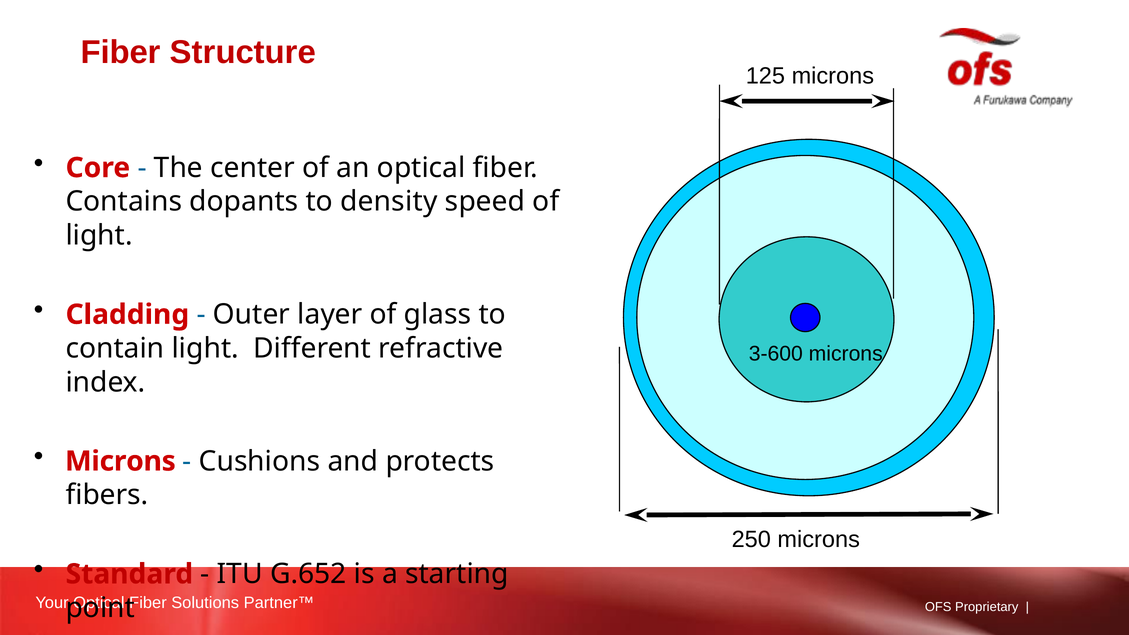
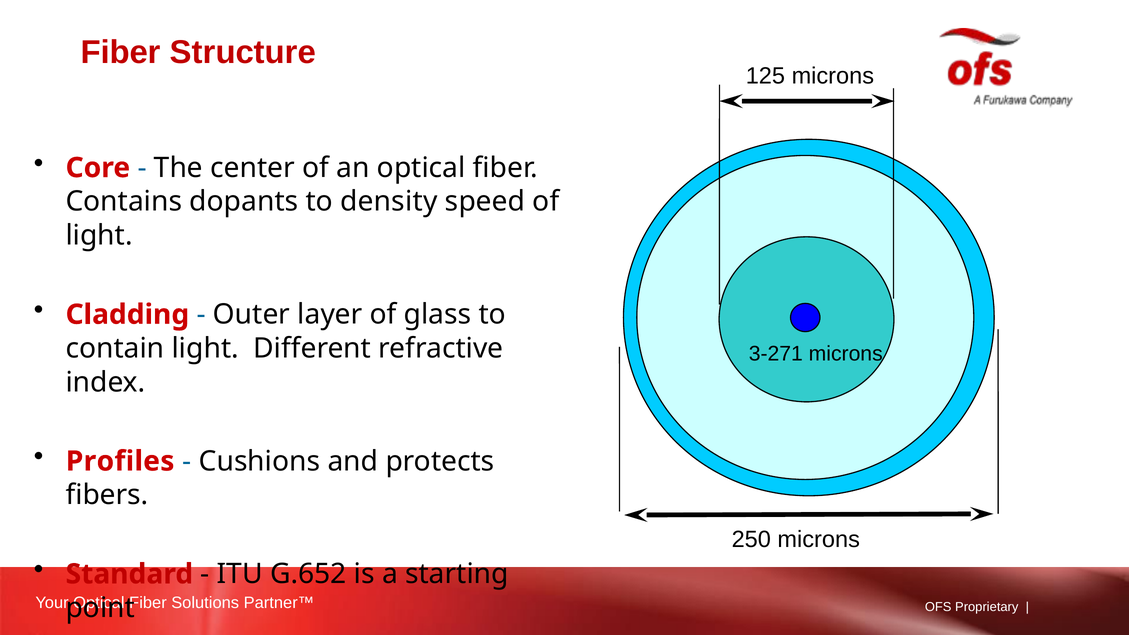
3-600: 3-600 -> 3-271
Microns at (120, 461): Microns -> Profiles
